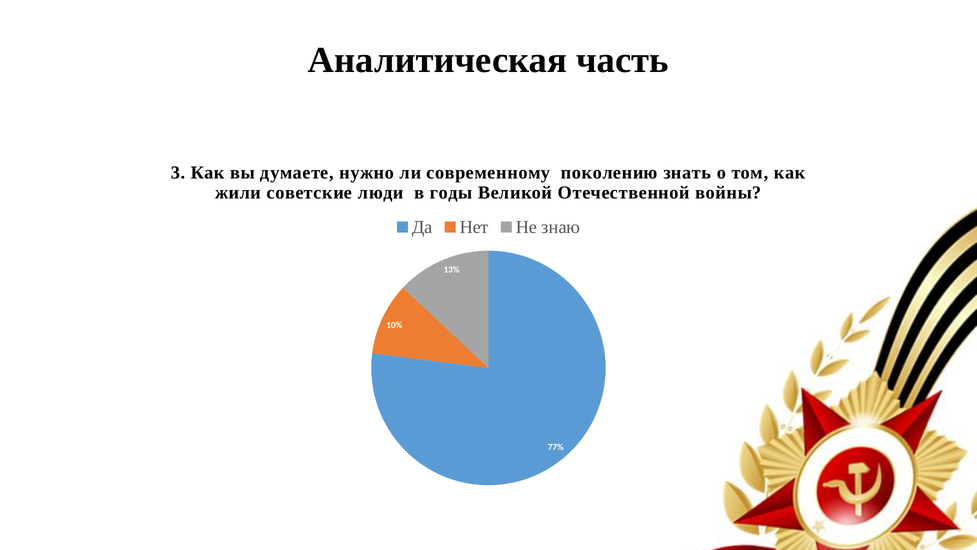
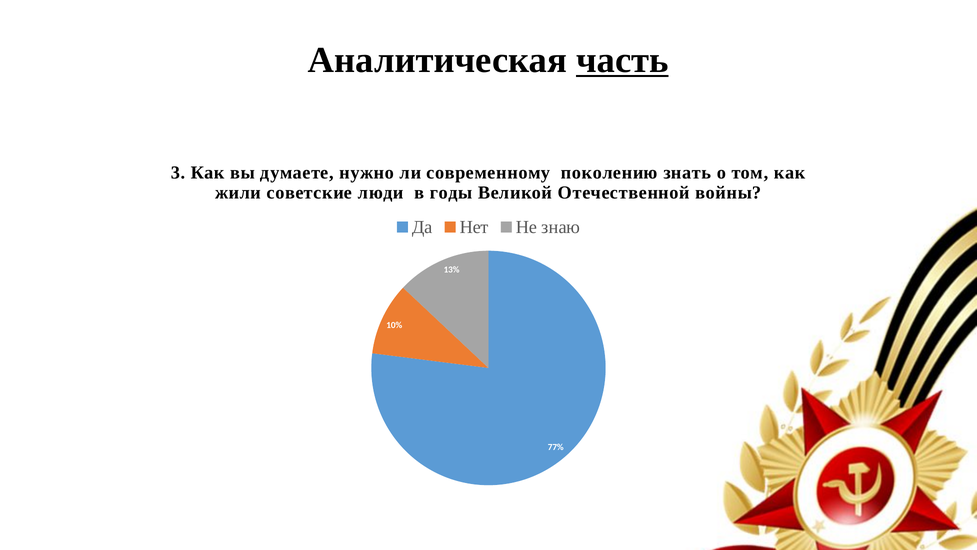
часть underline: none -> present
